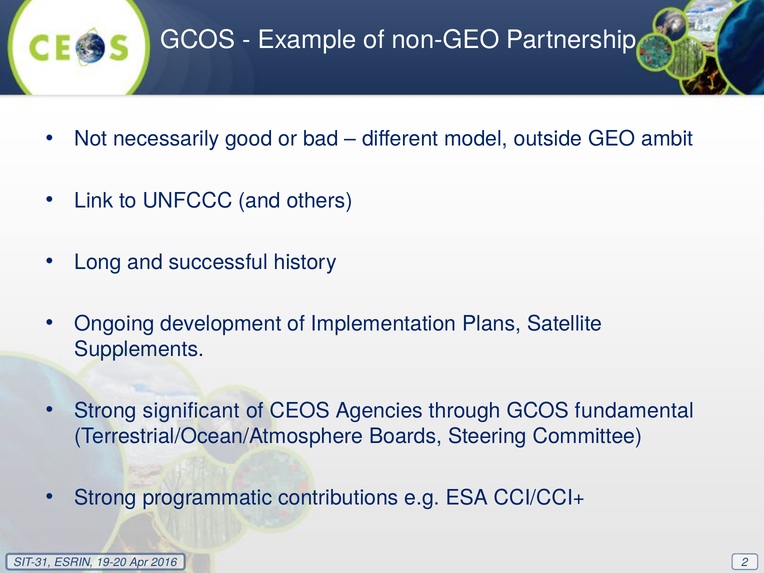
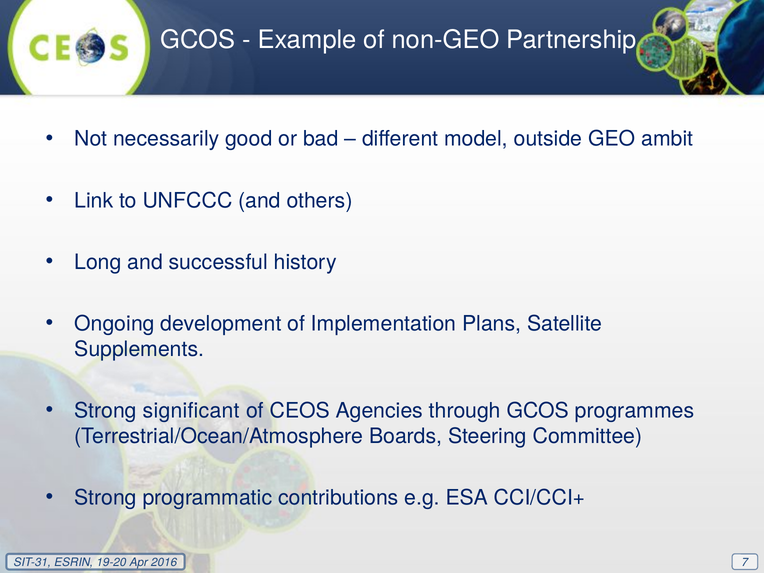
fundamental: fundamental -> programmes
2: 2 -> 7
